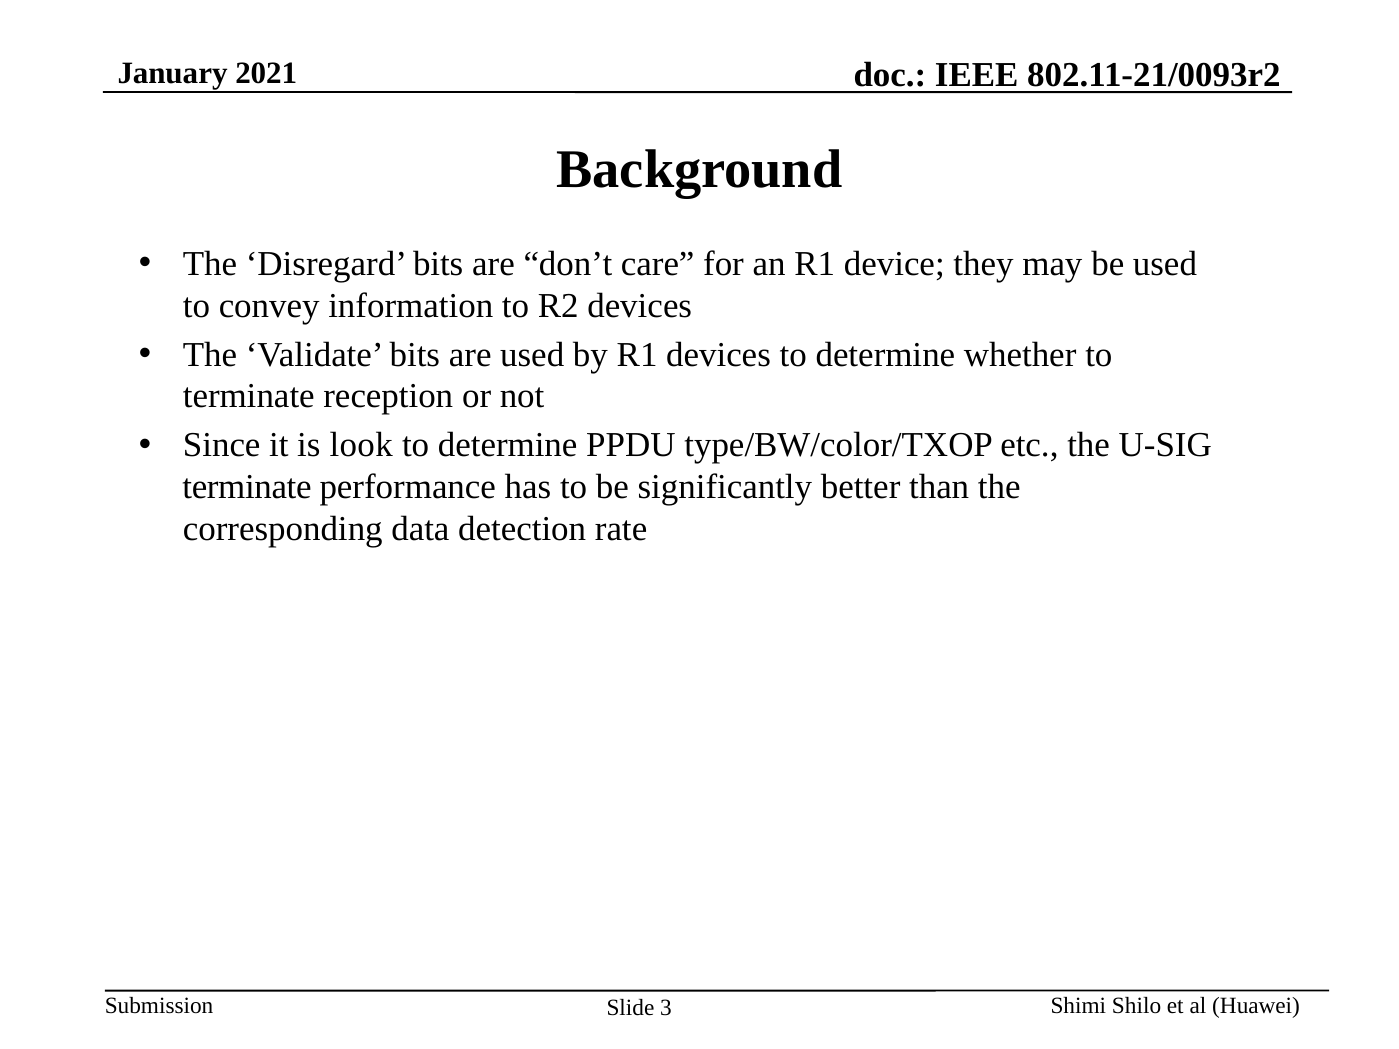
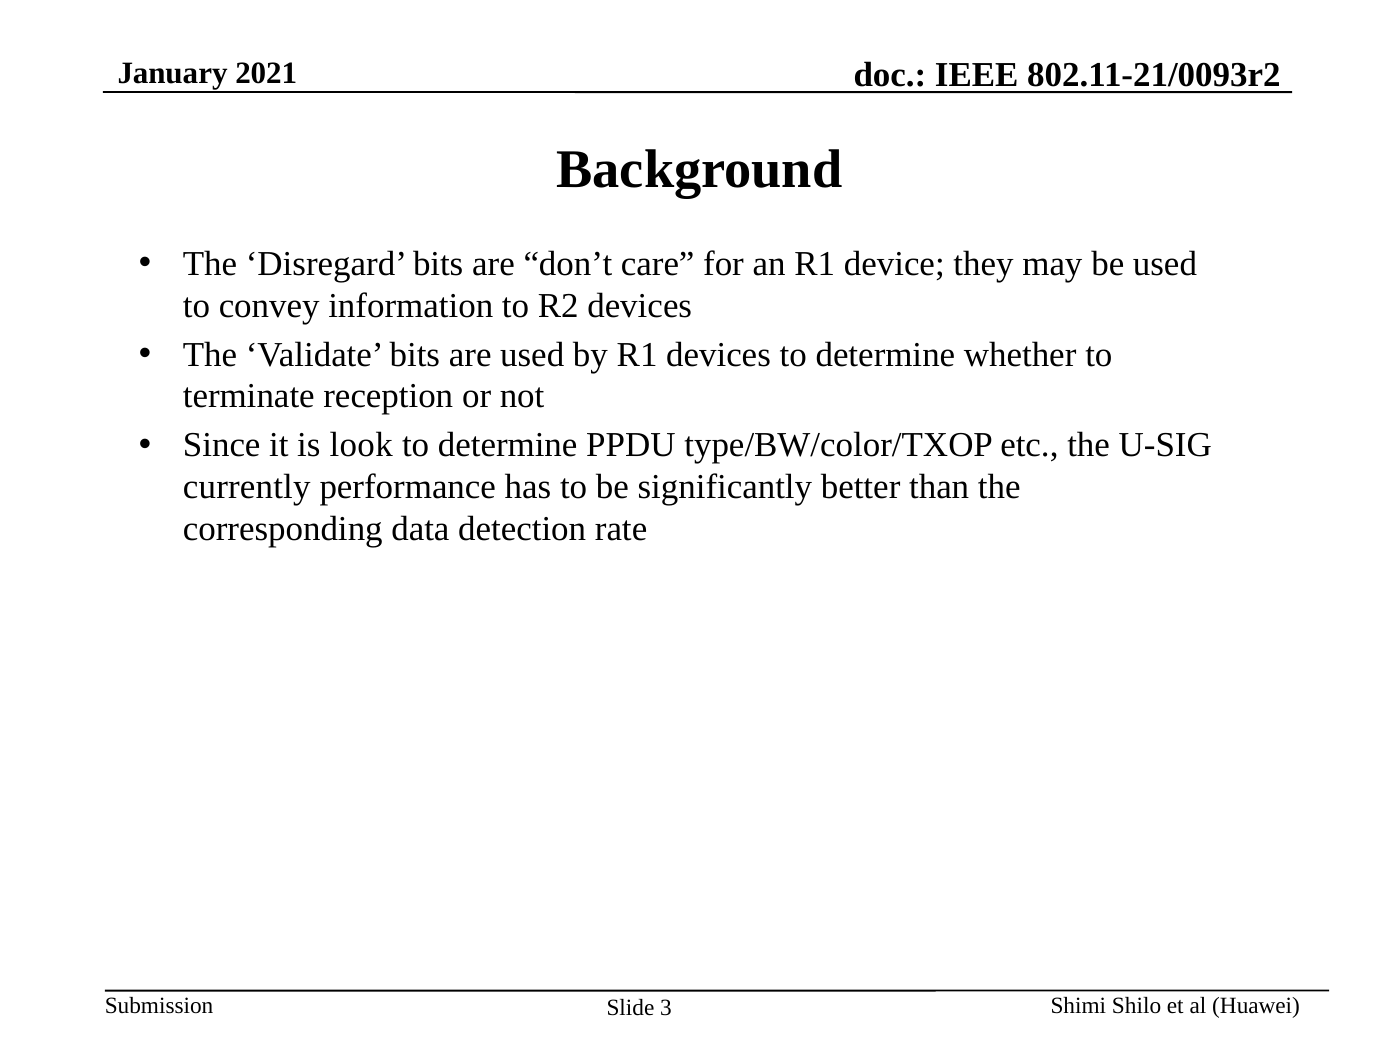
terminate at (247, 487): terminate -> currently
